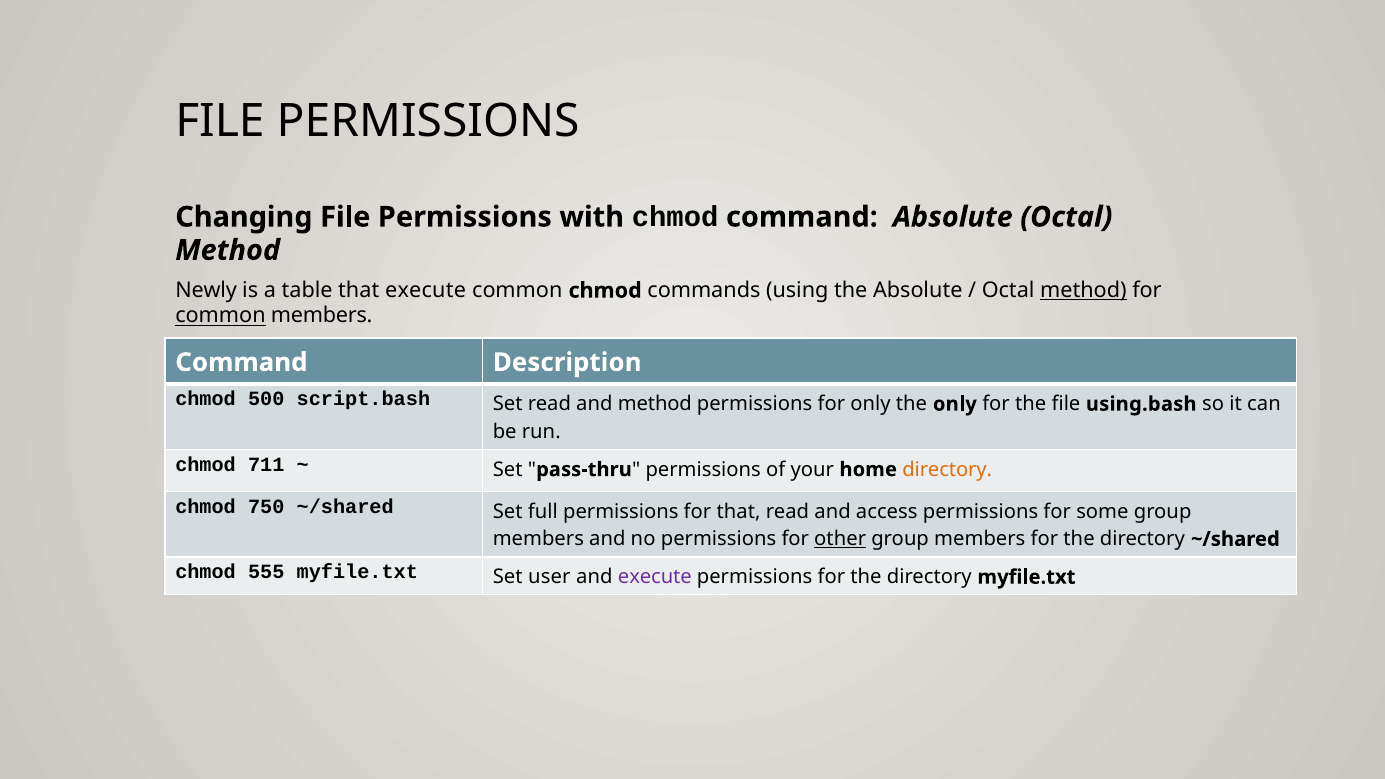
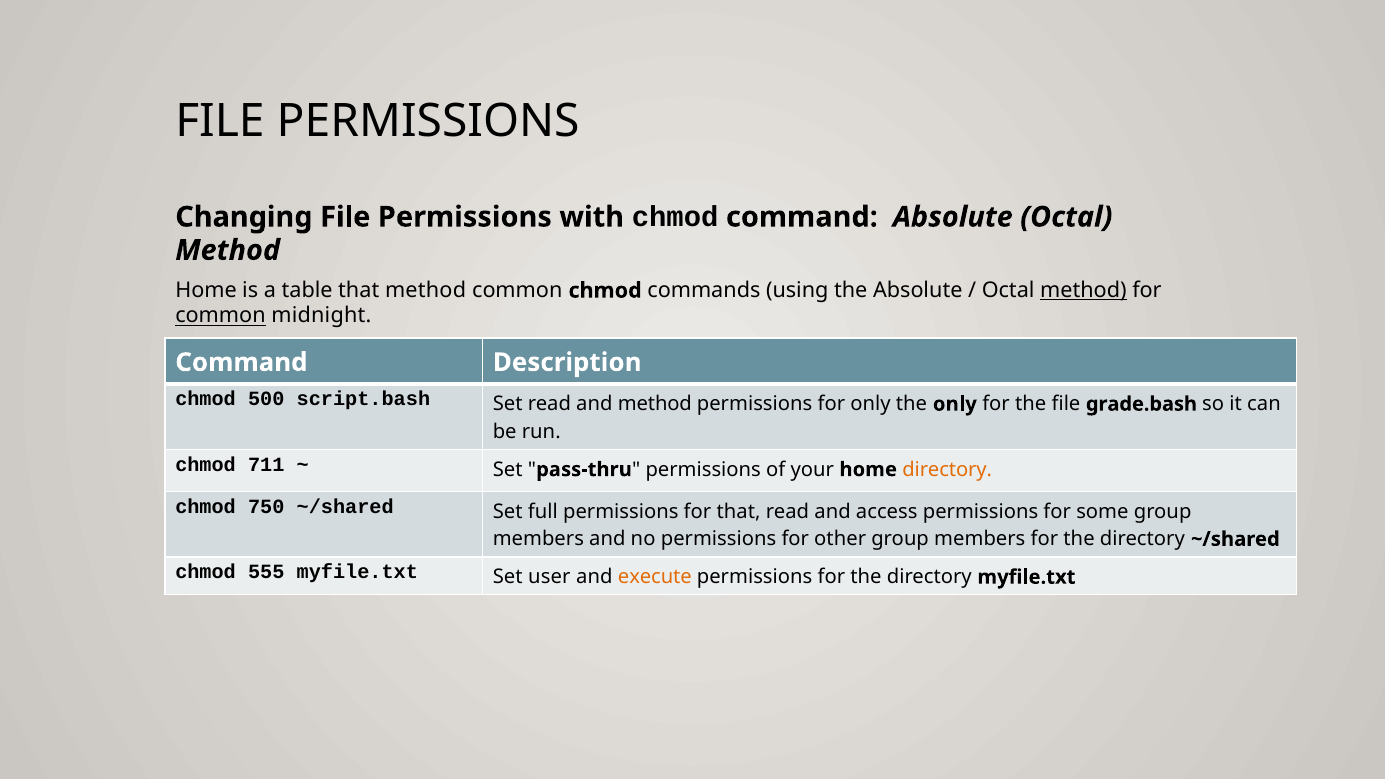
Newly at (206, 291): Newly -> Home
that execute: execute -> method
common members: members -> midnight
using.bash: using.bash -> grade.bash
other underline: present -> none
execute at (655, 577) colour: purple -> orange
